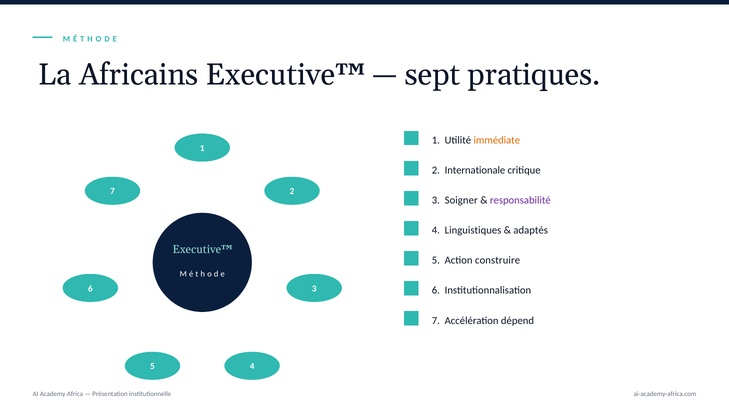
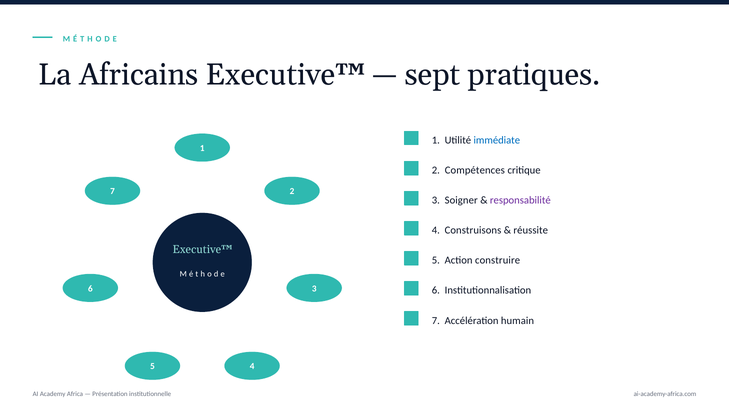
immédiate colour: orange -> blue
Internationale: Internationale -> Compétences
Linguistiques: Linguistiques -> Construisons
adaptés: adaptés -> réussite
dépend: dépend -> humain
